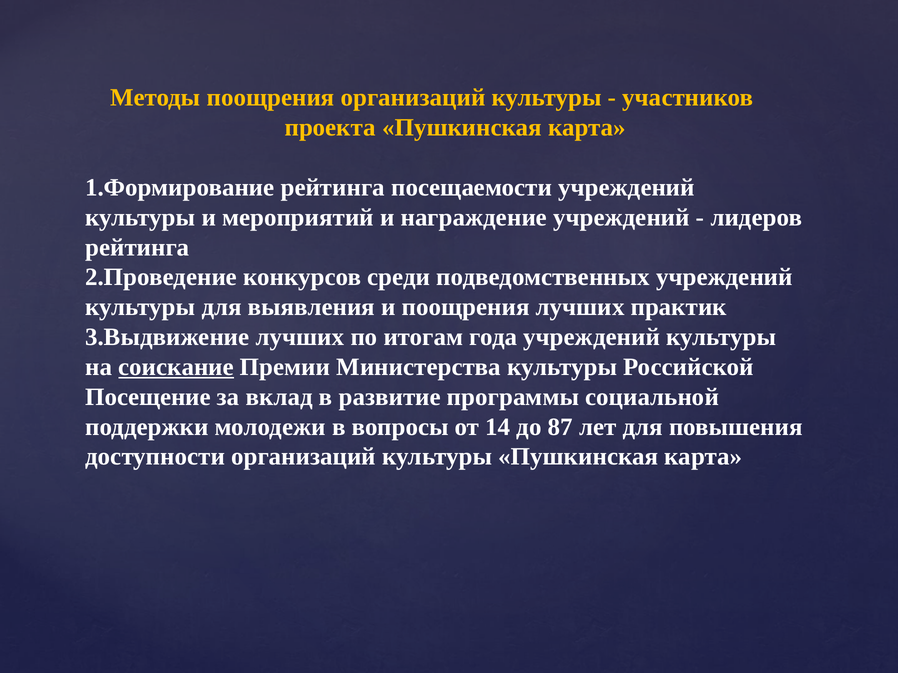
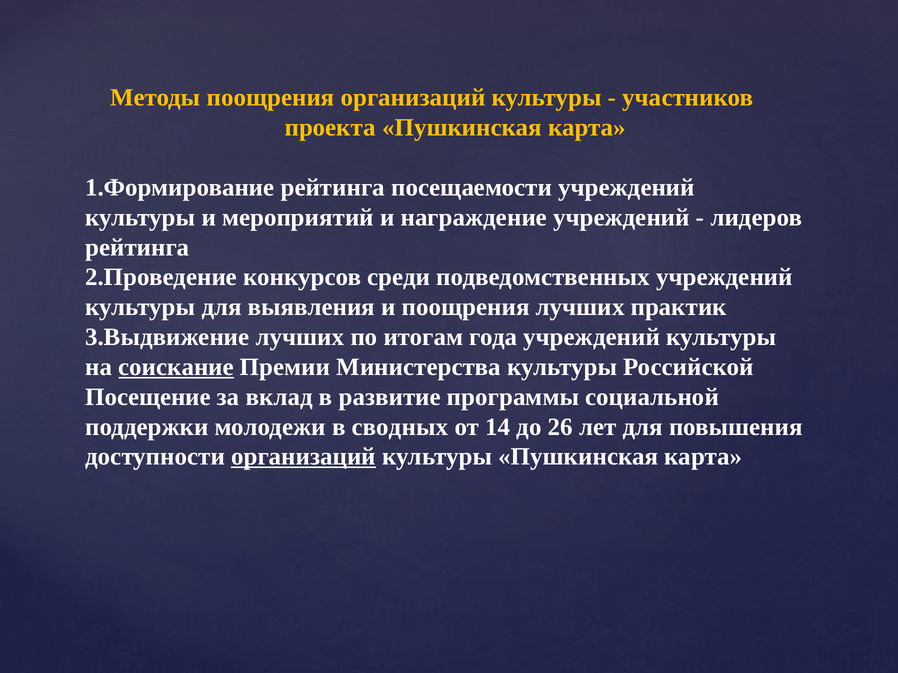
вопросы: вопросы -> сводных
87: 87 -> 26
организаций at (303, 457) underline: none -> present
